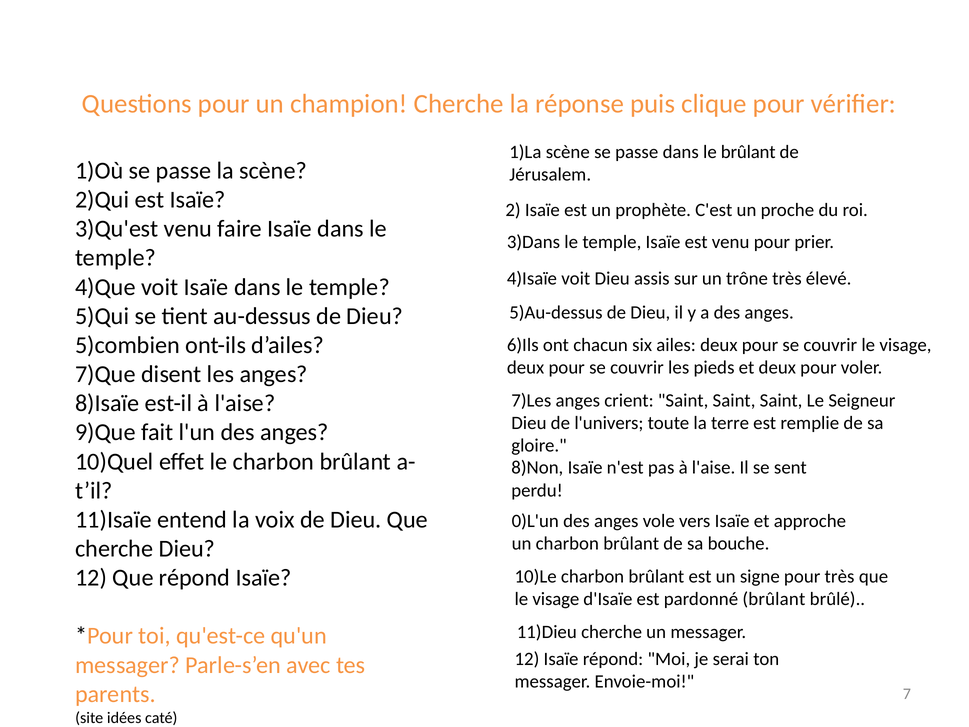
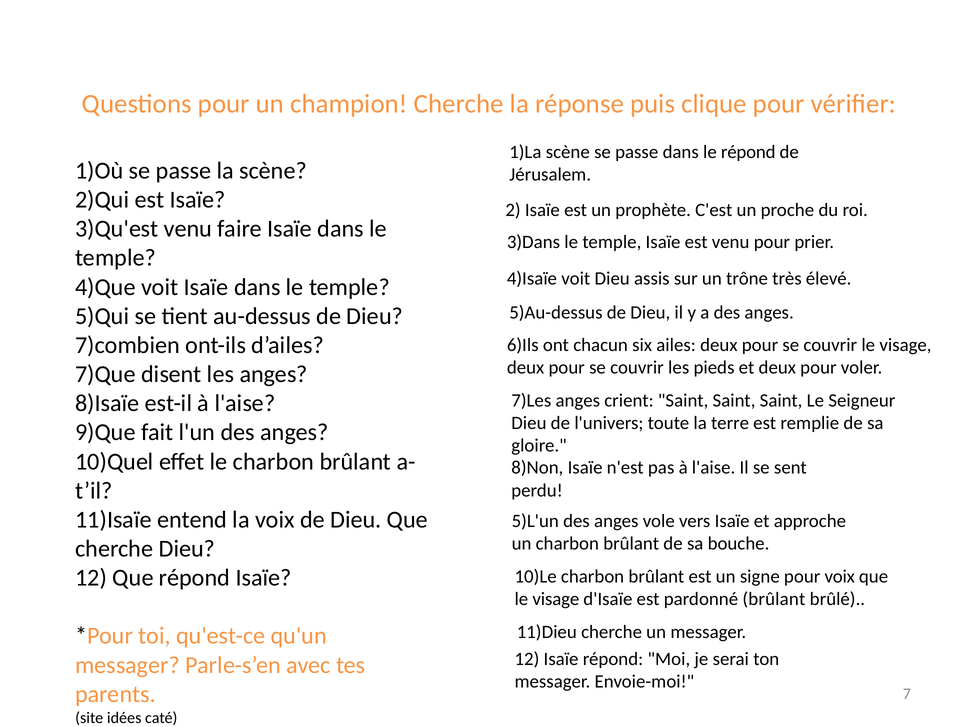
le brûlant: brûlant -> répond
5)combien: 5)combien -> 7)combien
0)L'un: 0)L'un -> 5)L'un
pour très: très -> voix
